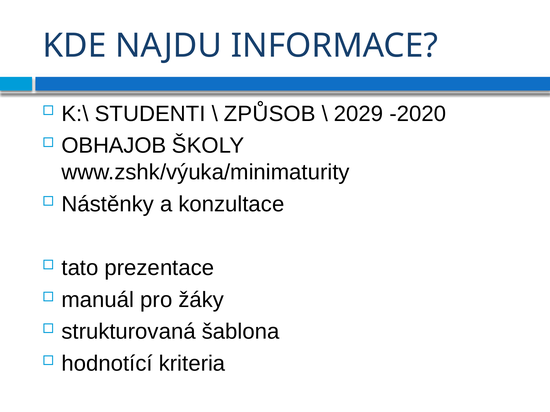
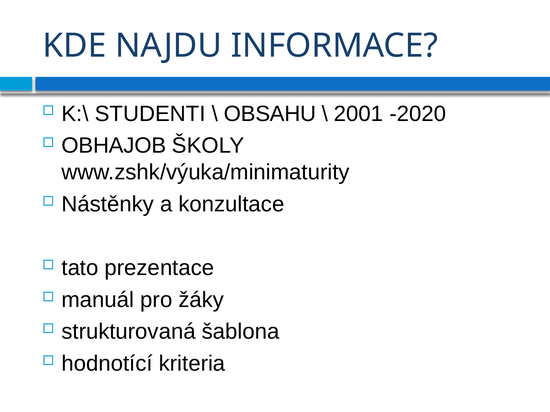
ZPŮSOB: ZPŮSOB -> OBSAHU
2029: 2029 -> 2001
